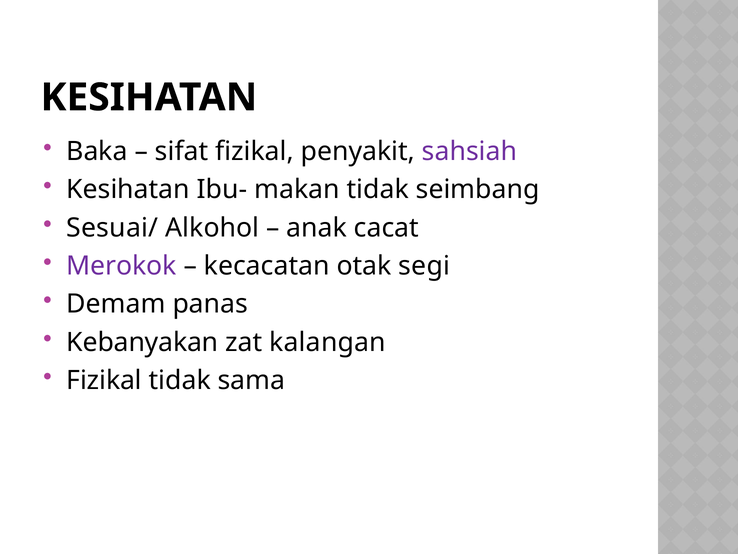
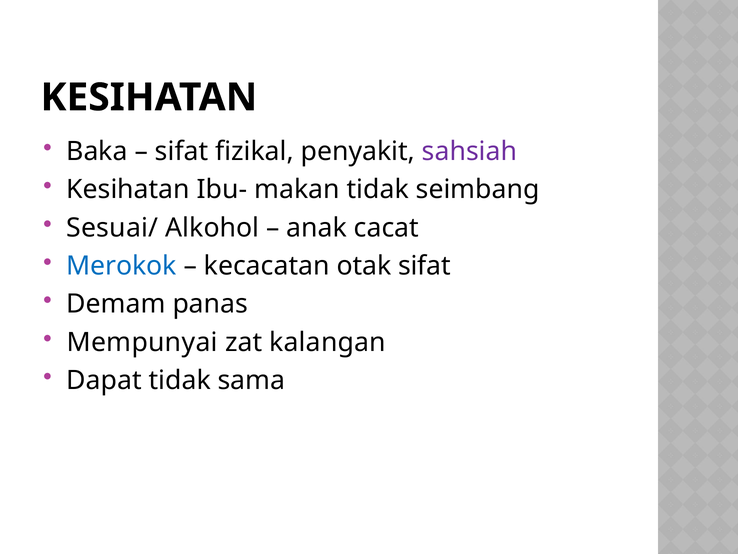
Merokok colour: purple -> blue
otak segi: segi -> sifat
Kebanyakan: Kebanyakan -> Mempunyai
Fizikal at (104, 380): Fizikal -> Dapat
